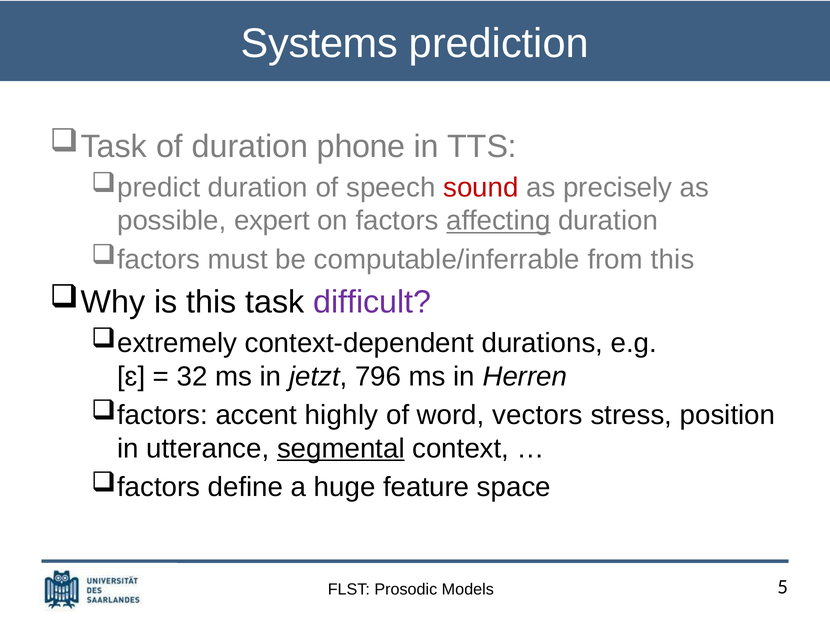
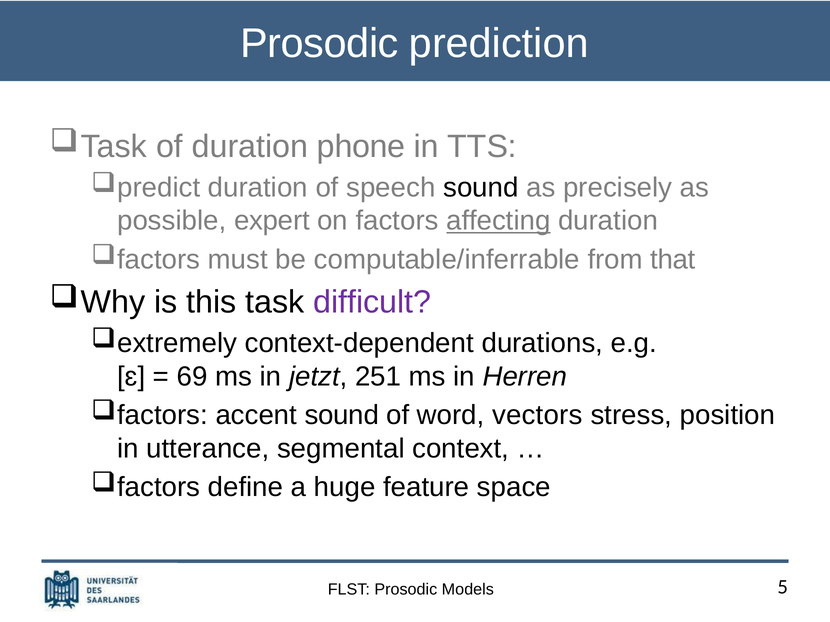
Systems at (319, 44): Systems -> Prosodic
sound at (481, 188) colour: red -> black
from this: this -> that
32: 32 -> 69
796: 796 -> 251
accent highly: highly -> sound
segmental underline: present -> none
